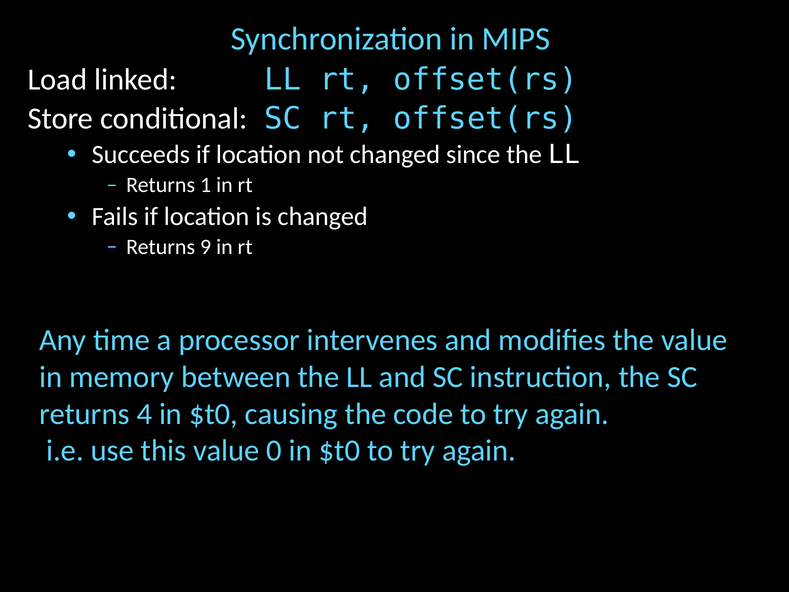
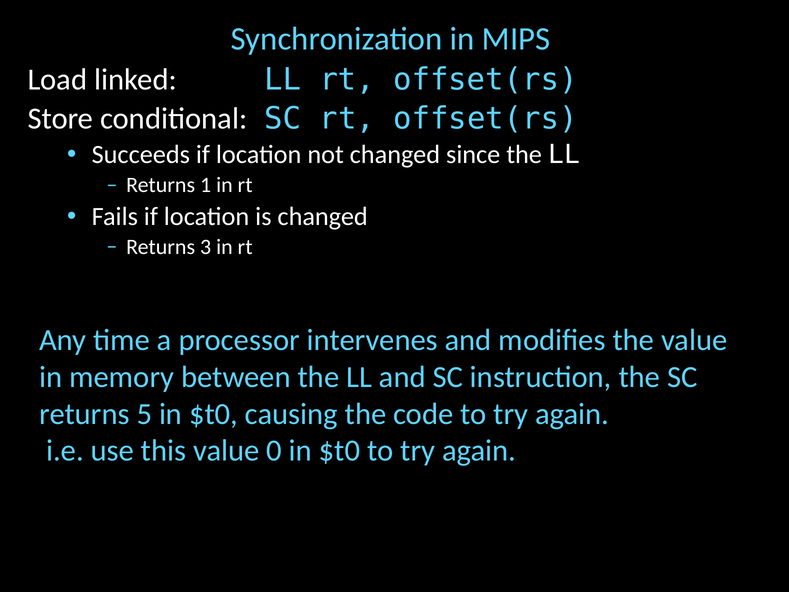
9: 9 -> 3
4: 4 -> 5
